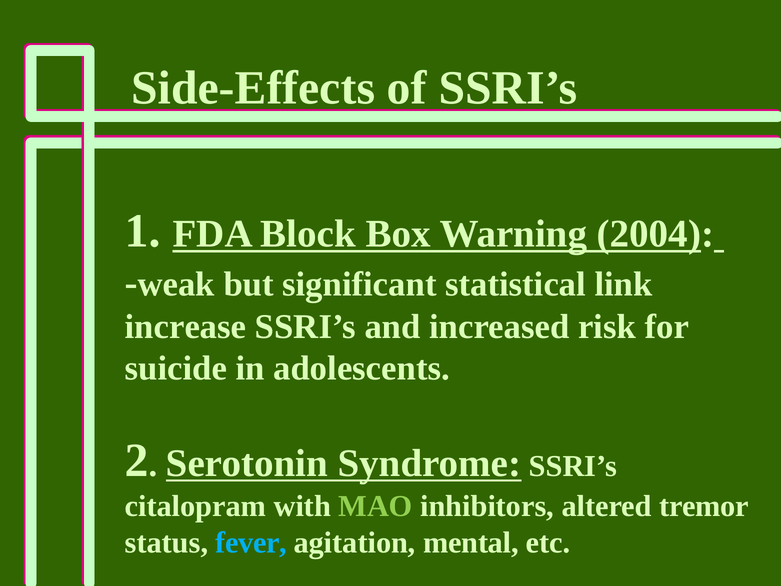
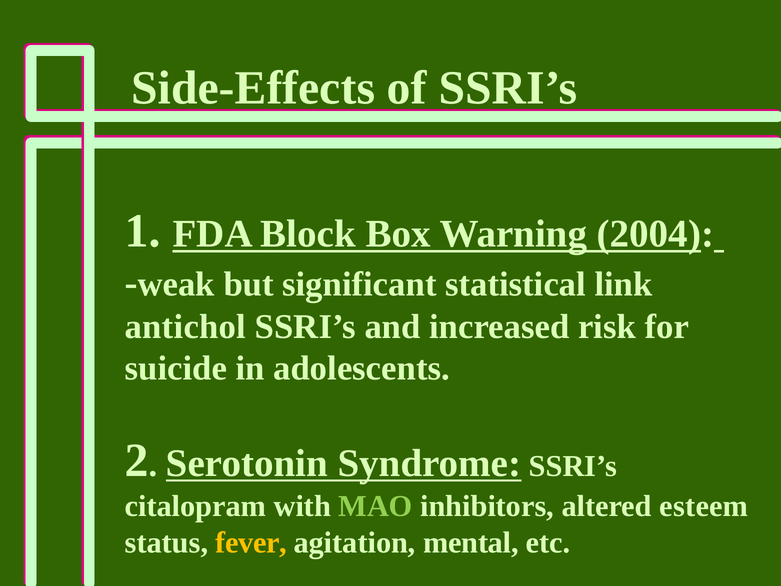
increase: increase -> antichol
tremor: tremor -> esteem
fever colour: light blue -> yellow
